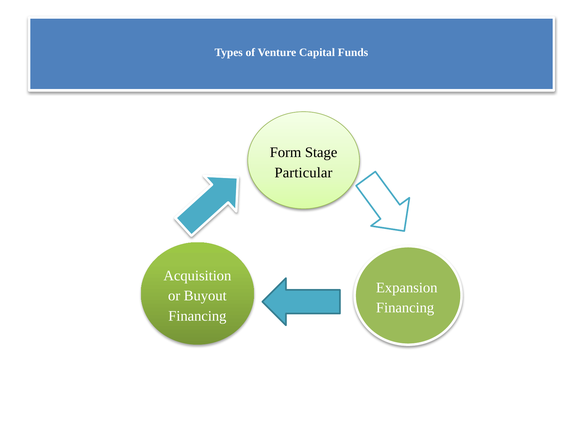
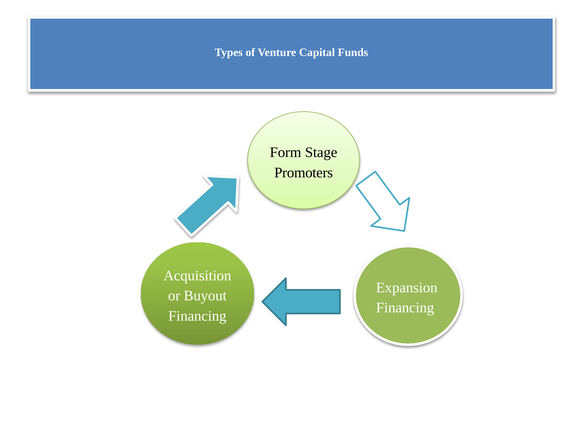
Particular: Particular -> Promoters
